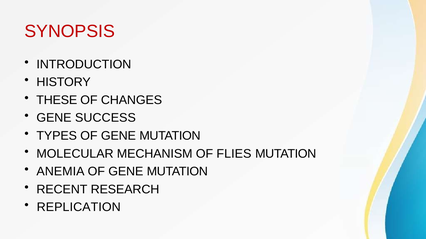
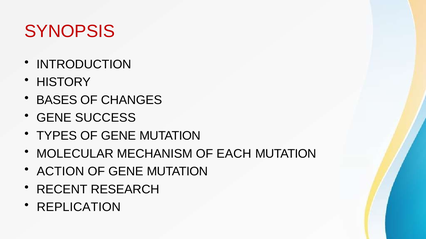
THESE: THESE -> BASES
FLIES: FLIES -> EACH
ANEMIA: ANEMIA -> ACTION
